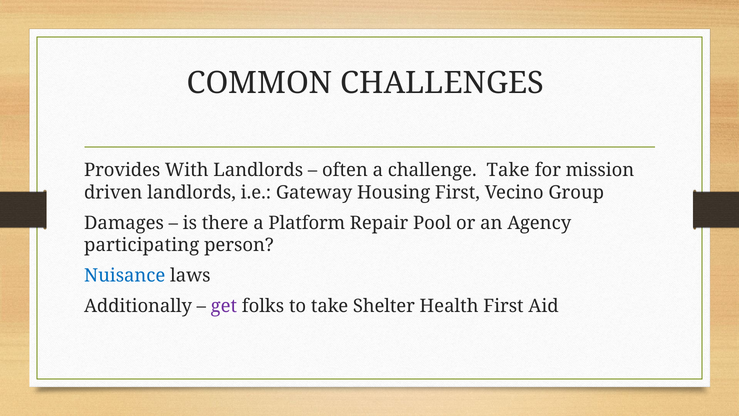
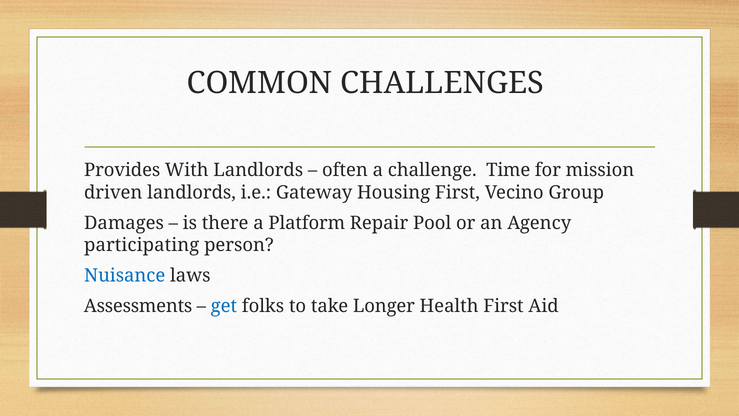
challenge Take: Take -> Time
Additionally: Additionally -> Assessments
get colour: purple -> blue
Shelter: Shelter -> Longer
